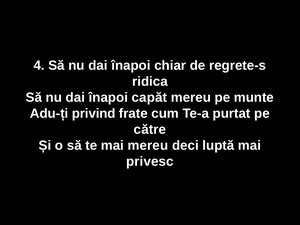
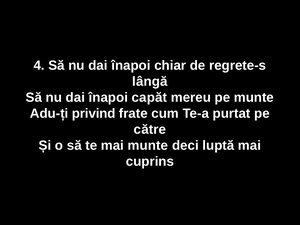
ridica: ridica -> lângă
mai mereu: mereu -> munte
privesc: privesc -> cuprins
